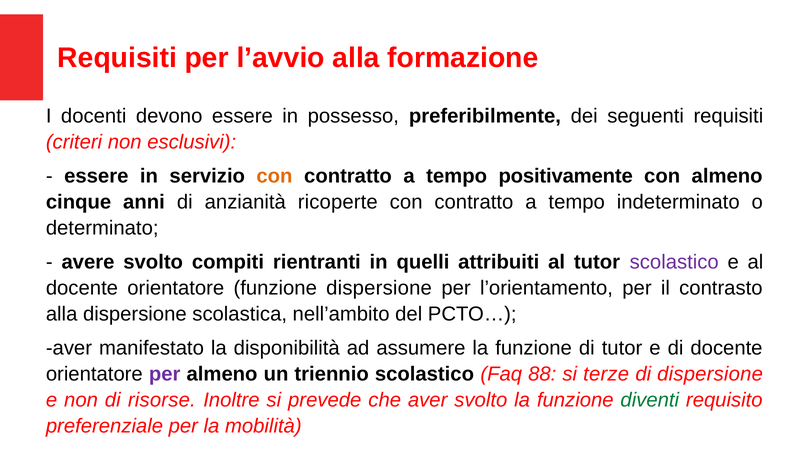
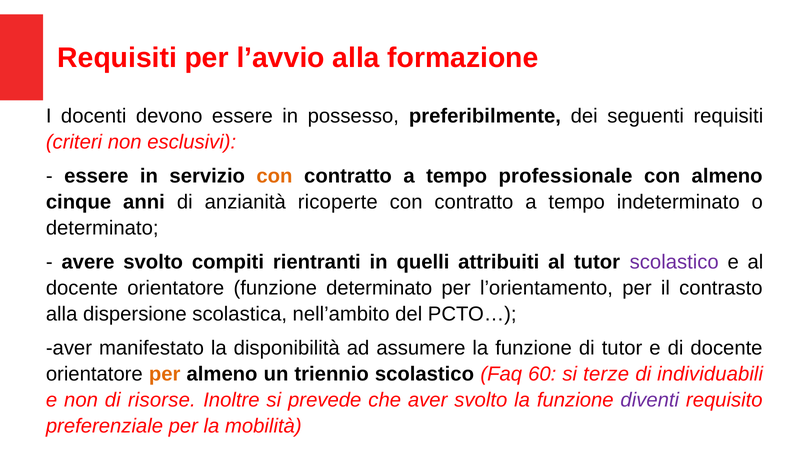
positivamente: positivamente -> professionale
funzione dispersione: dispersione -> determinato
per at (165, 374) colour: purple -> orange
88: 88 -> 60
di dispersione: dispersione -> individuabili
diventi colour: green -> purple
